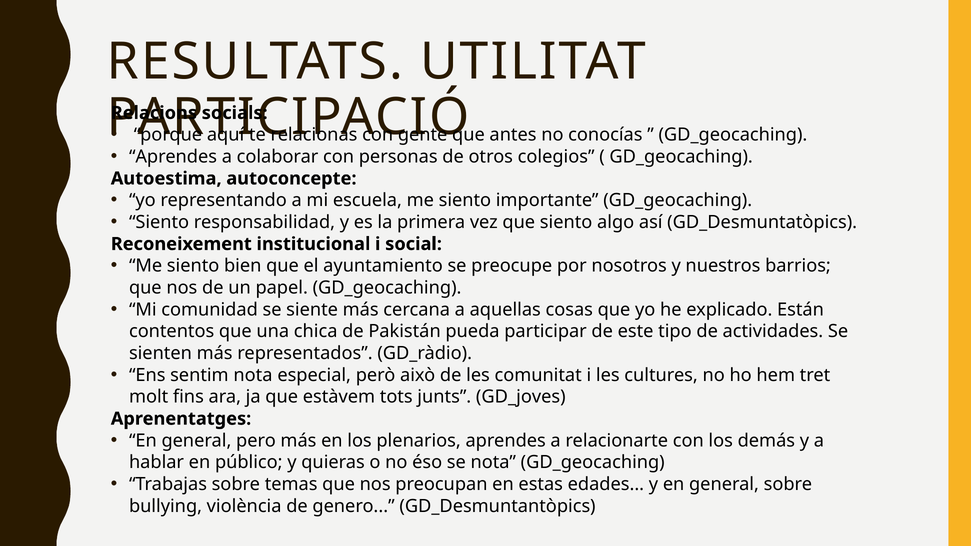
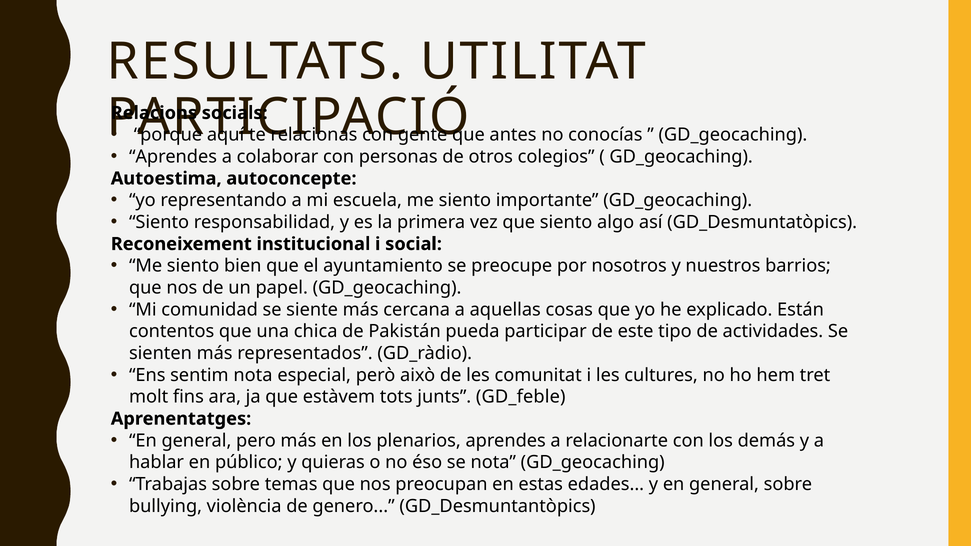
GD_joves: GD_joves -> GD_feble
